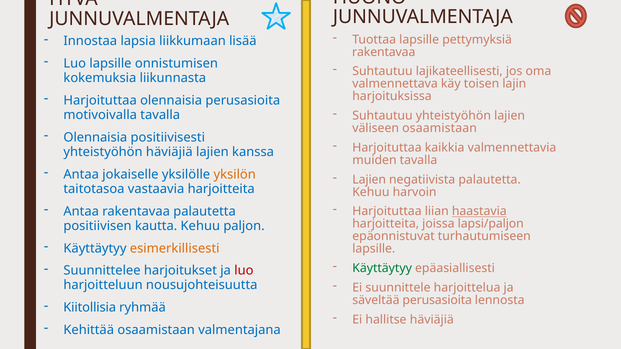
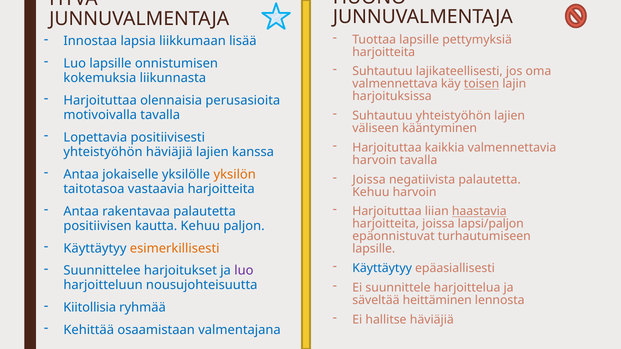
rakentavaa at (384, 52): rakentavaa -> harjoitteita
toisen underline: none -> present
väliseen osaamistaan: osaamistaan -> kääntyminen
Olennaisia at (95, 137): Olennaisia -> Lopettavia
muiden at (374, 160): muiden -> harvoin
Lajien at (369, 180): Lajien -> Joissa
Käyttäytyy at (382, 268) colour: green -> blue
luo at (244, 271) colour: red -> purple
säveltää perusasioita: perusasioita -> heittäminen
